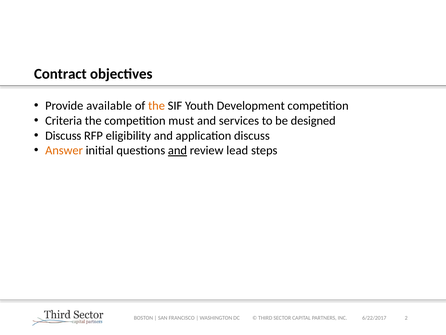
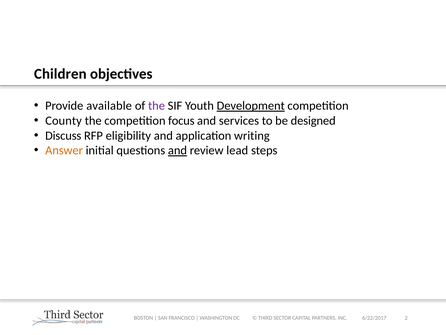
Contract: Contract -> Children
the at (157, 106) colour: orange -> purple
Development underline: none -> present
Criteria: Criteria -> County
must: must -> focus
application discuss: discuss -> writing
